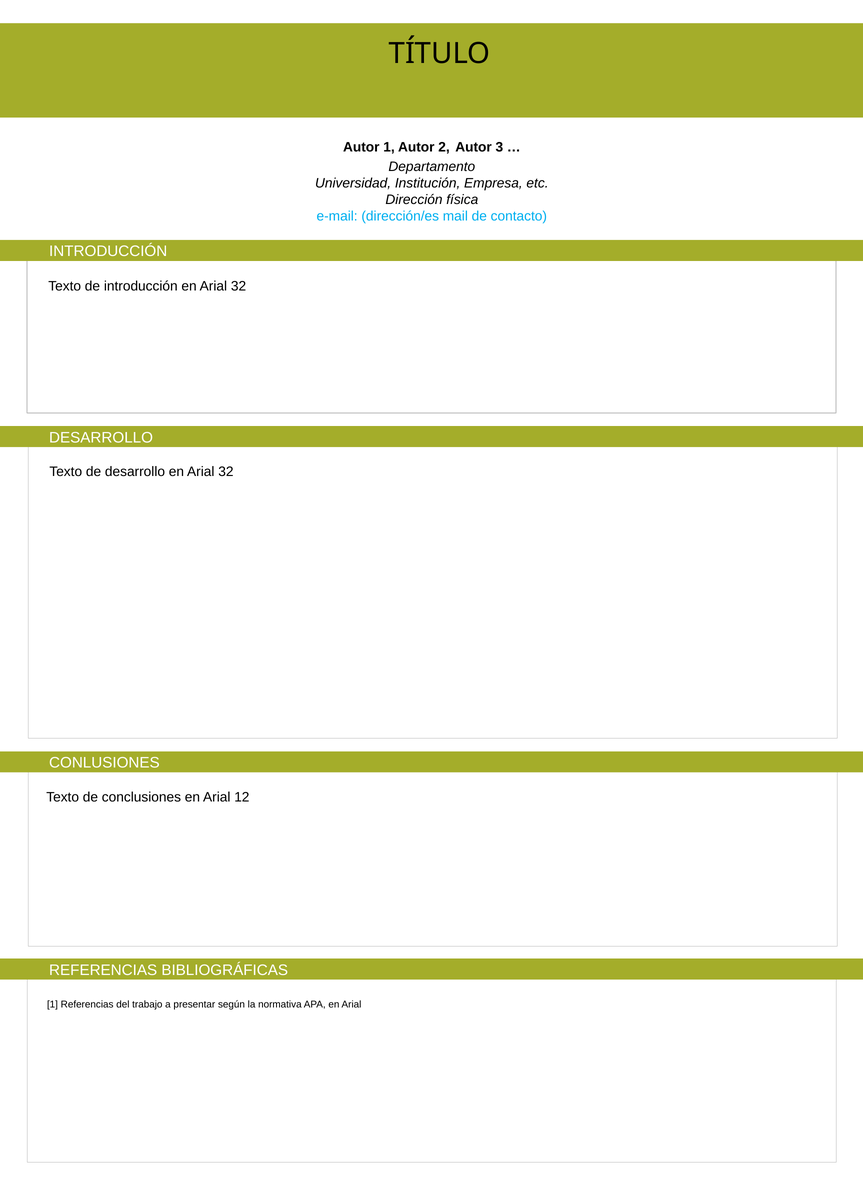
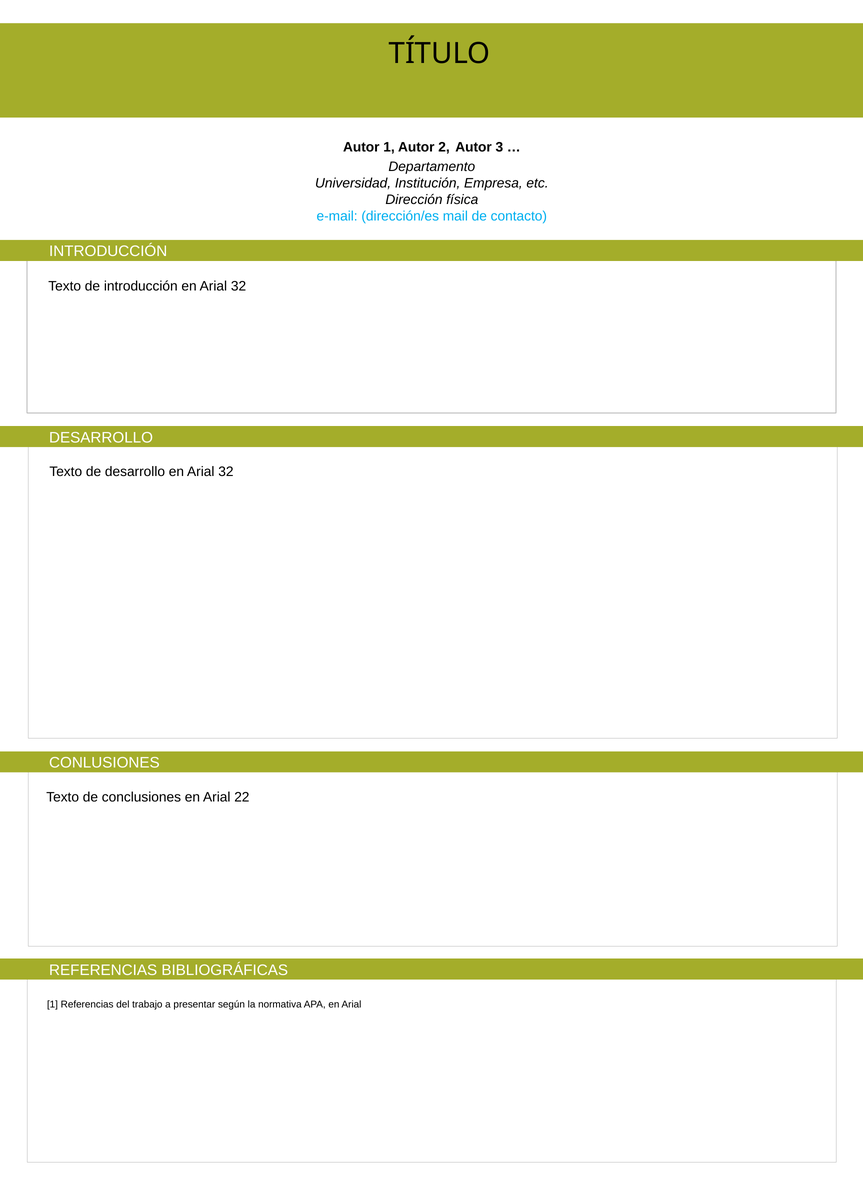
12: 12 -> 22
